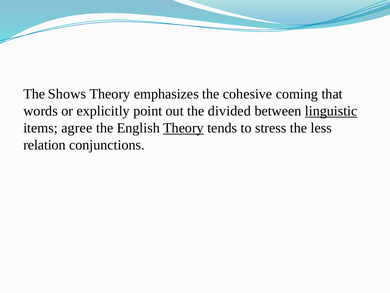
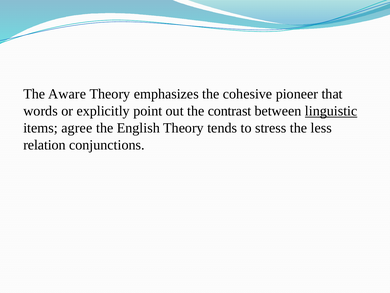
Shows: Shows -> Aware
coming: coming -> pioneer
divided: divided -> contrast
Theory at (183, 128) underline: present -> none
